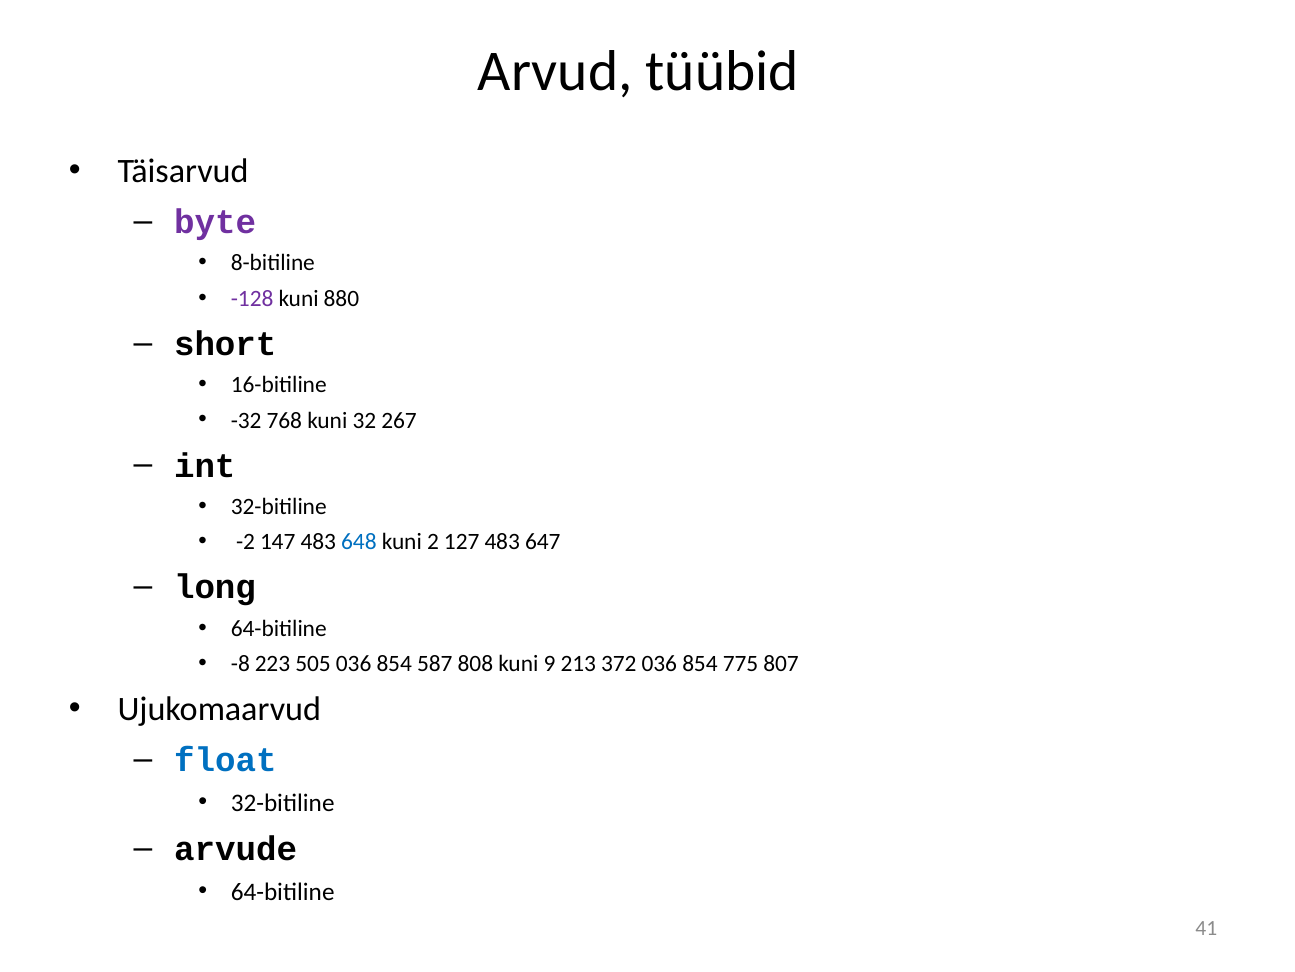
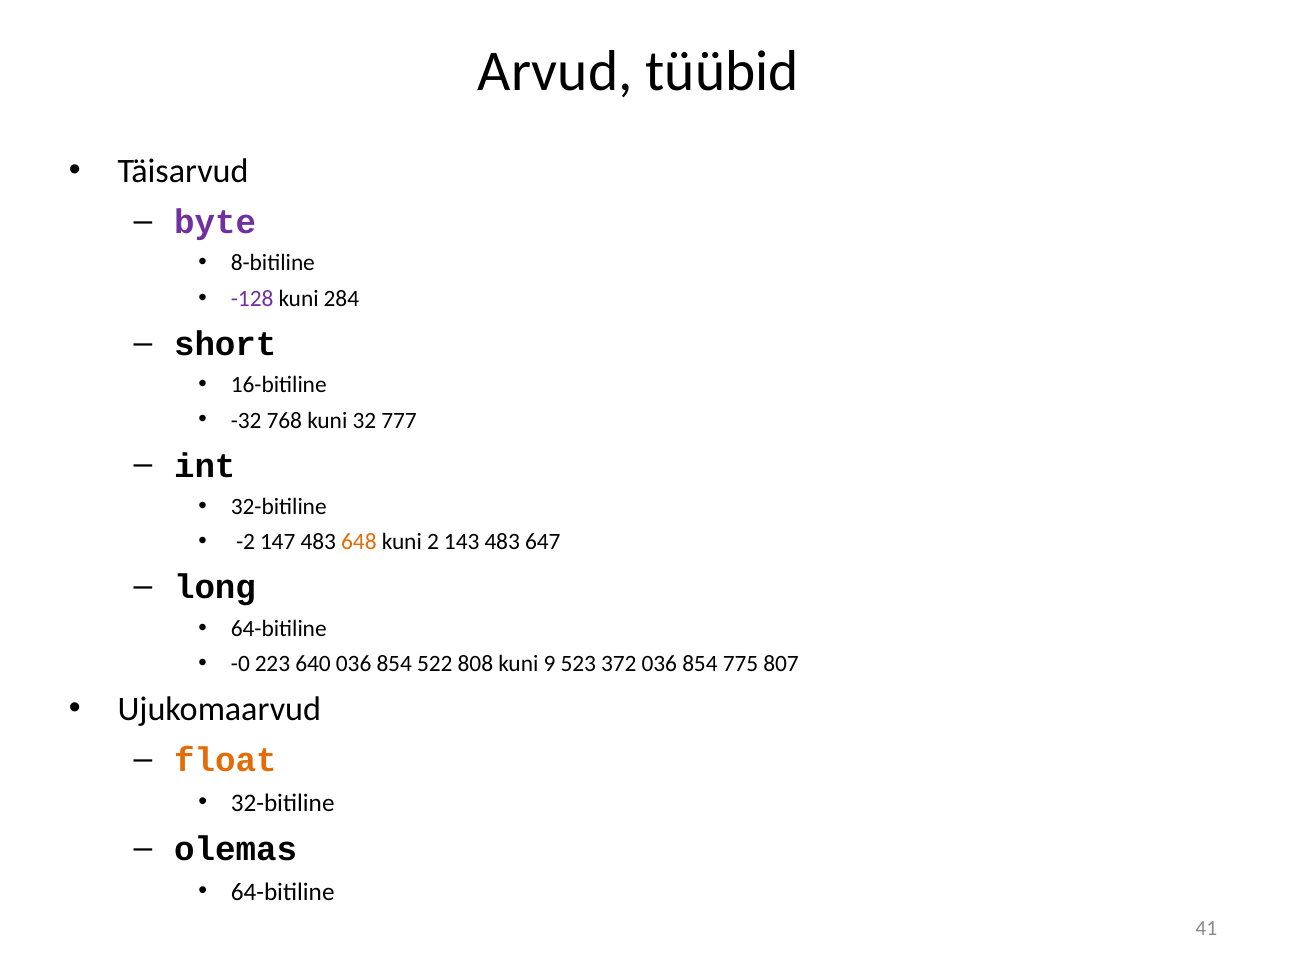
880: 880 -> 284
267: 267 -> 777
648 colour: blue -> orange
127: 127 -> 143
-8: -8 -> -0
505: 505 -> 640
587: 587 -> 522
213: 213 -> 523
float colour: blue -> orange
arvude: arvude -> olemas
